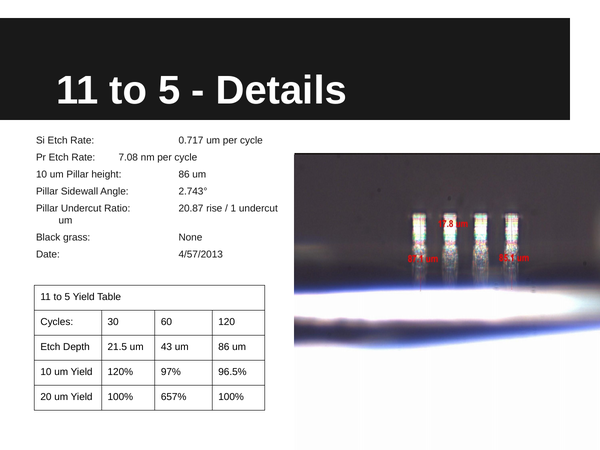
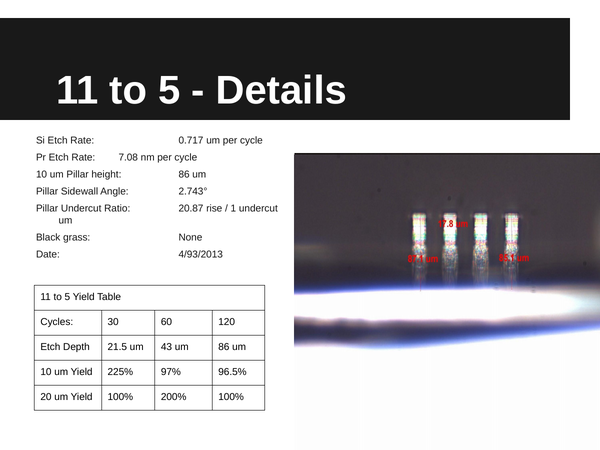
4/57/2013: 4/57/2013 -> 4/93/2013
120%: 120% -> 225%
657%: 657% -> 200%
